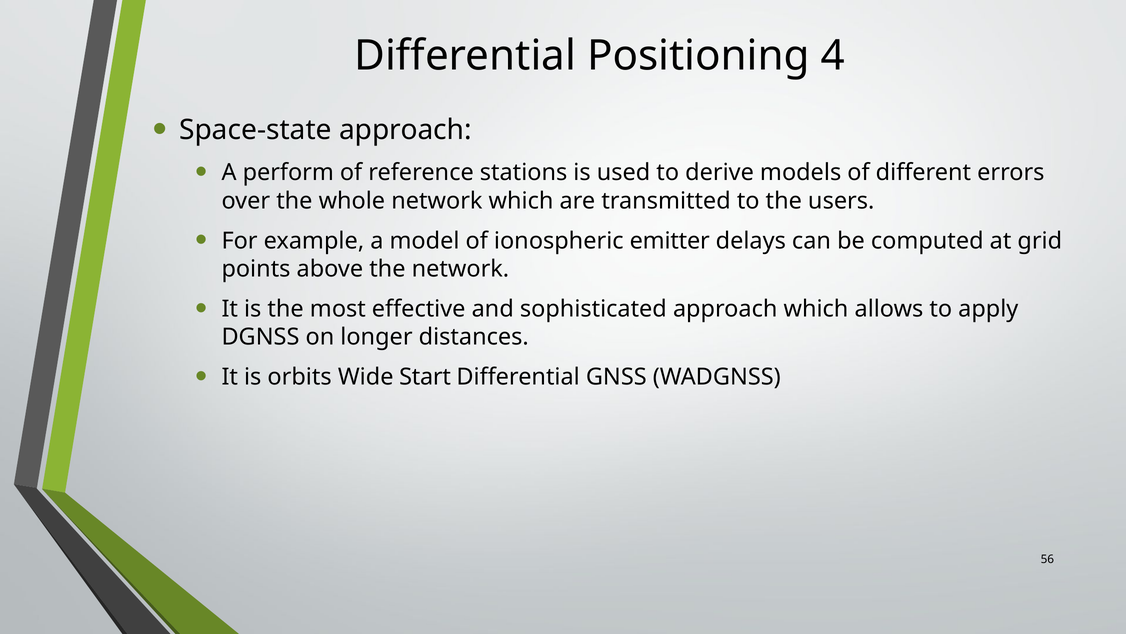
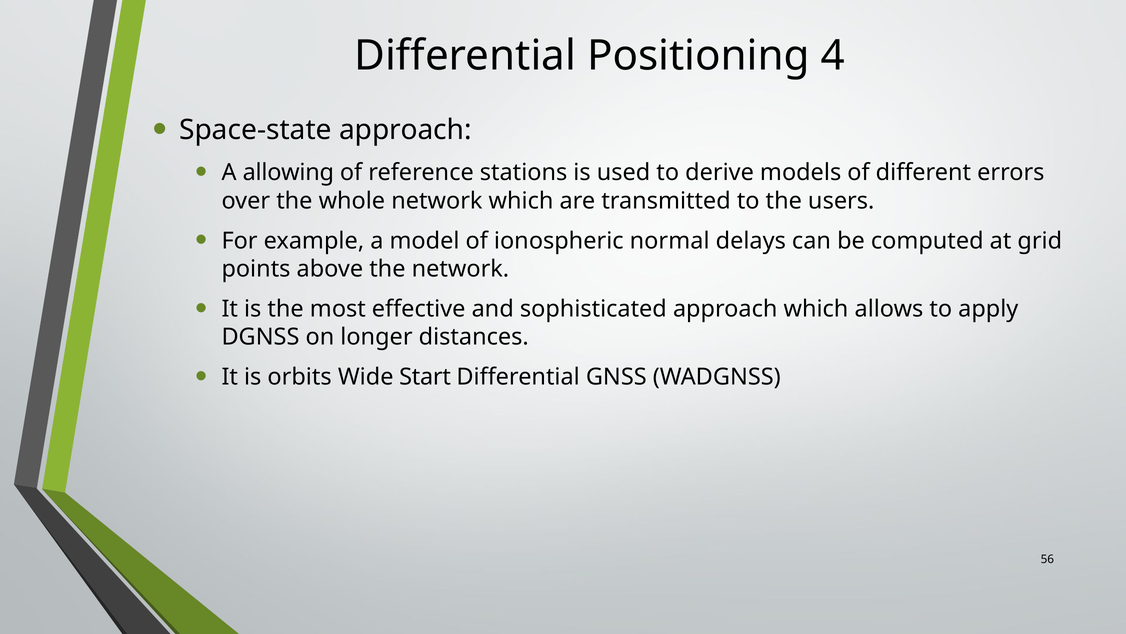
perform: perform -> allowing
emitter: emitter -> normal
